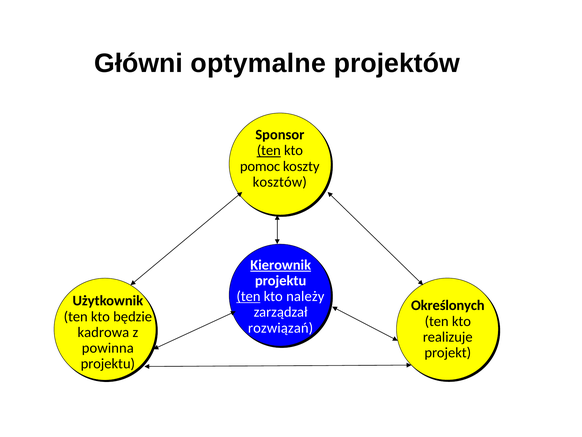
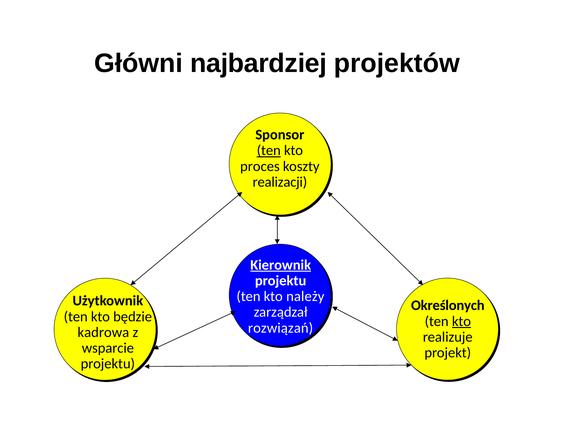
optymalne: optymalne -> najbardziej
pomoc: pomoc -> proces
kosztów: kosztów -> realizacji
ten at (248, 296) underline: present -> none
kto at (461, 321) underline: none -> present
powinna: powinna -> wsparcie
